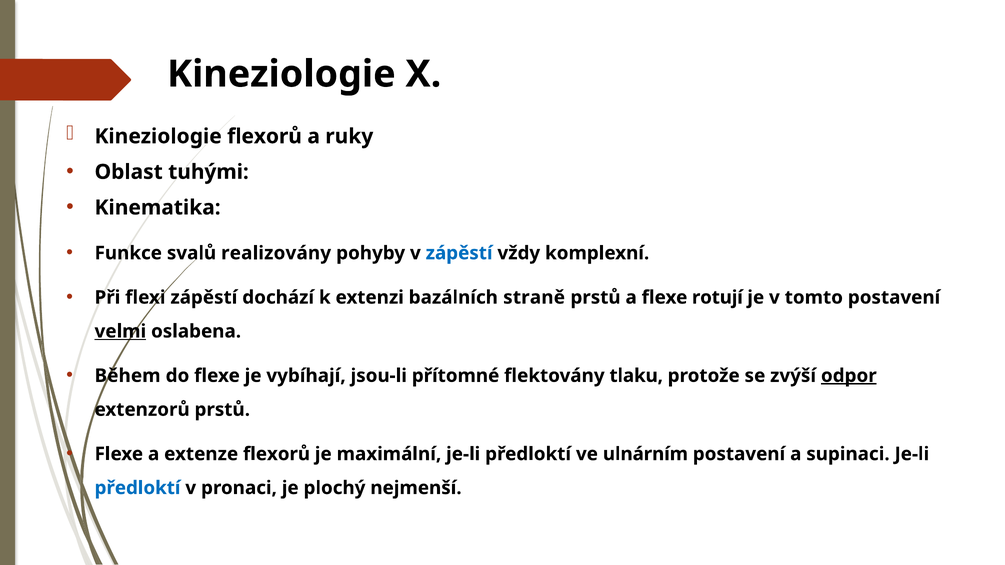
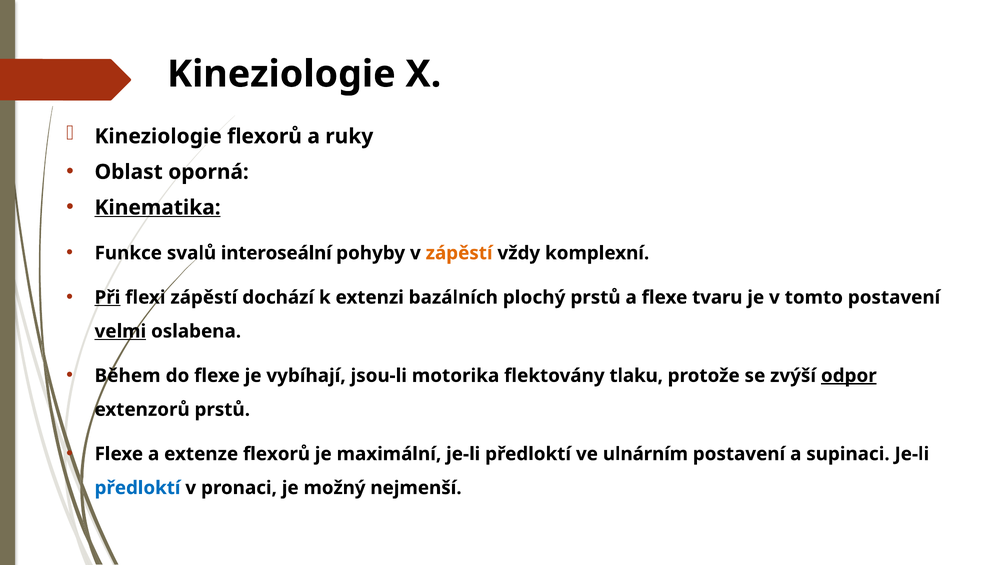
tuhými: tuhými -> oporná
Kinematika underline: none -> present
realizovány: realizovány -> interoseální
zápěstí at (459, 253) colour: blue -> orange
Při underline: none -> present
straně: straně -> plochý
rotují: rotují -> tvaru
přítomné: přítomné -> motorika
plochý: plochý -> možný
